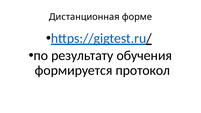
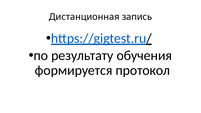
форме: форме -> запись
